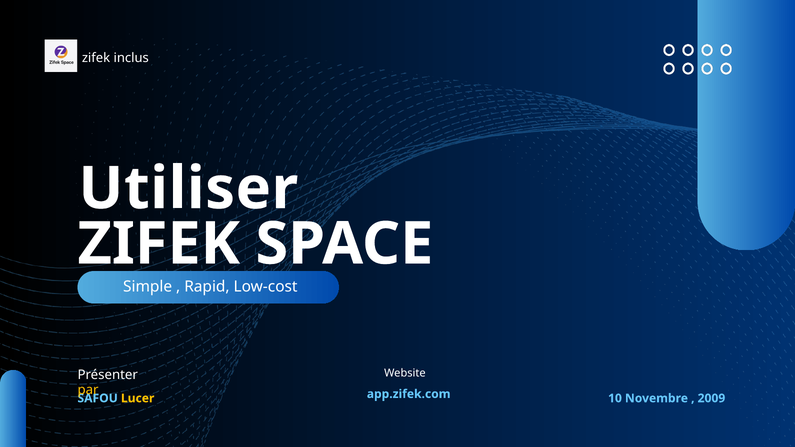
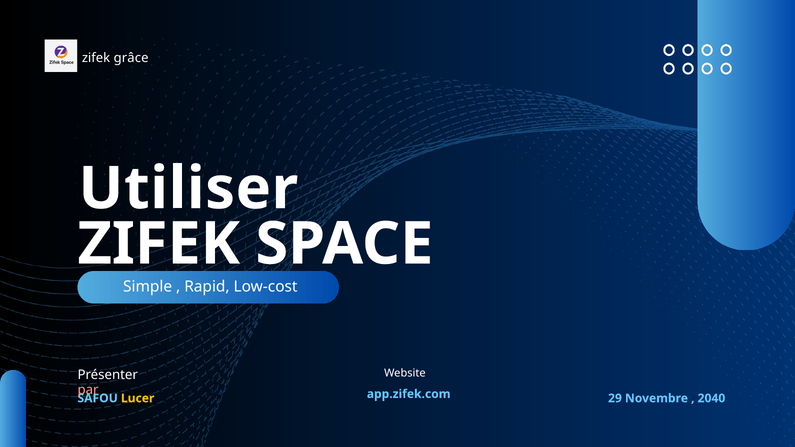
inclus: inclus -> grâce
par colour: yellow -> pink
10: 10 -> 29
2009: 2009 -> 2040
